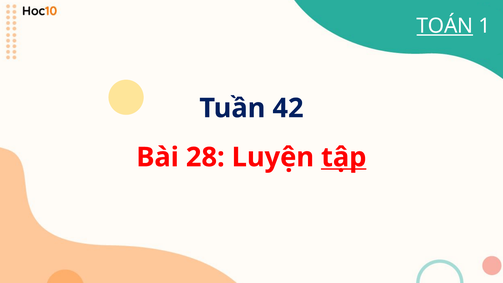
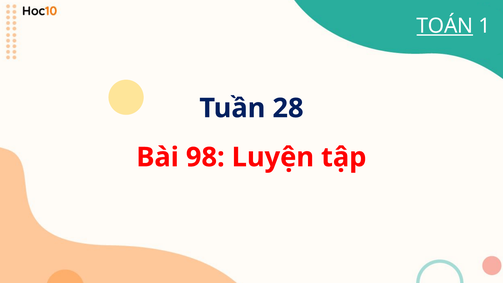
42: 42 -> 28
28: 28 -> 98
tập underline: present -> none
